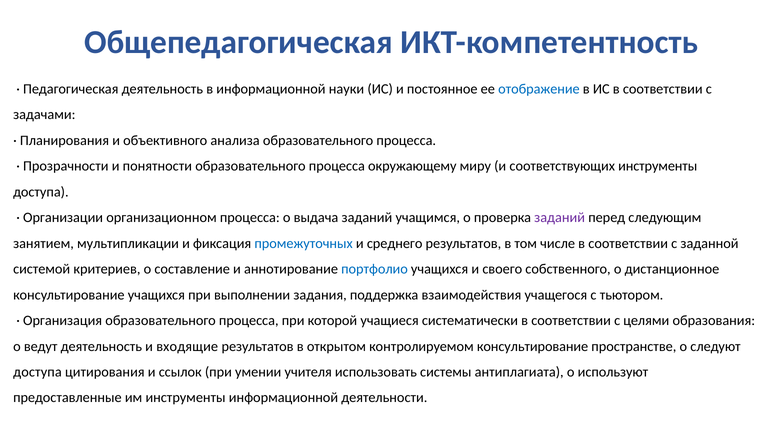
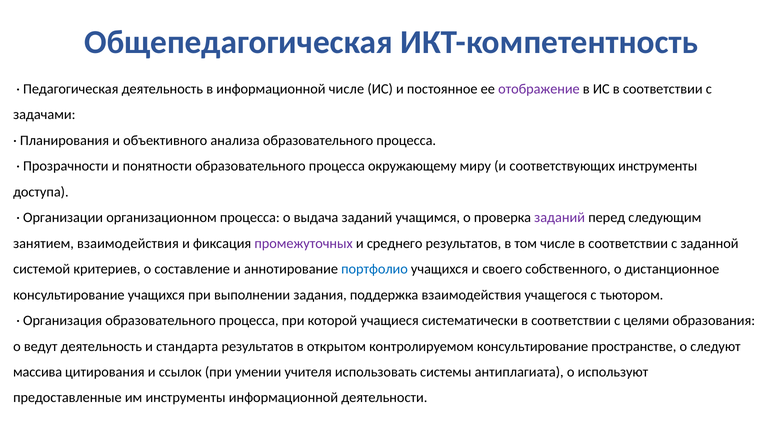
информационной науки: науки -> числе
отображение colour: blue -> purple
занятием мультипликации: мультипликации -> взаимодействия
промежуточных colour: blue -> purple
входящие: входящие -> стандарта
доступа at (37, 372): доступа -> массива
